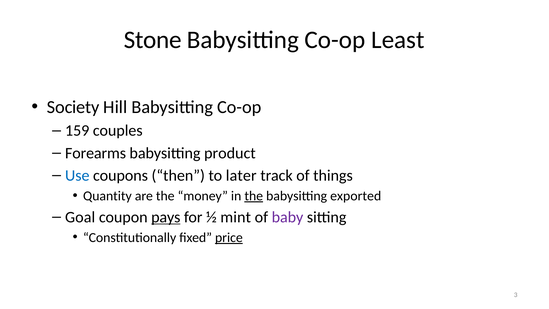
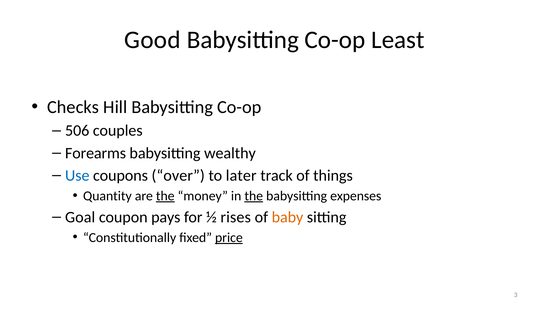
Stone: Stone -> Good
Society: Society -> Checks
159: 159 -> 506
product: product -> wealthy
then: then -> over
the at (165, 196) underline: none -> present
exported: exported -> expenses
pays underline: present -> none
mint: mint -> rises
baby colour: purple -> orange
